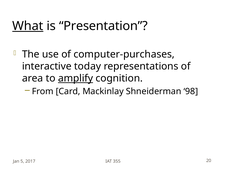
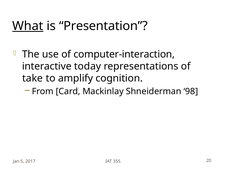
computer-purchases: computer-purchases -> computer-interaction
area: area -> take
amplify underline: present -> none
